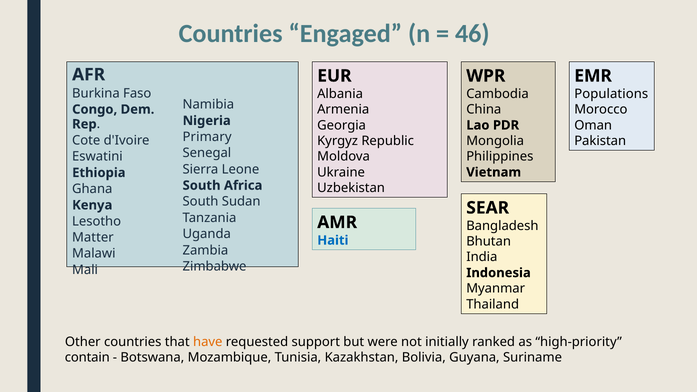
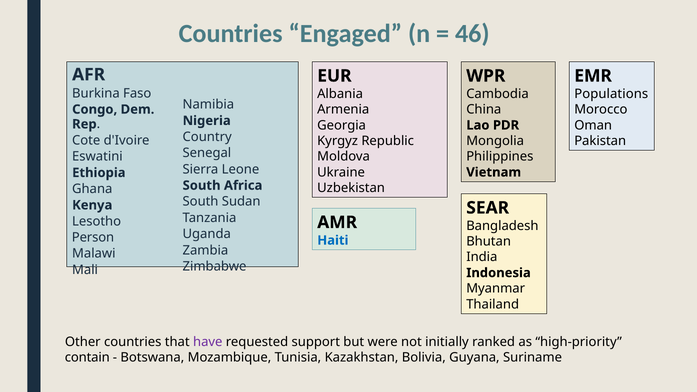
Primary: Primary -> Country
Matter: Matter -> Person
have colour: orange -> purple
